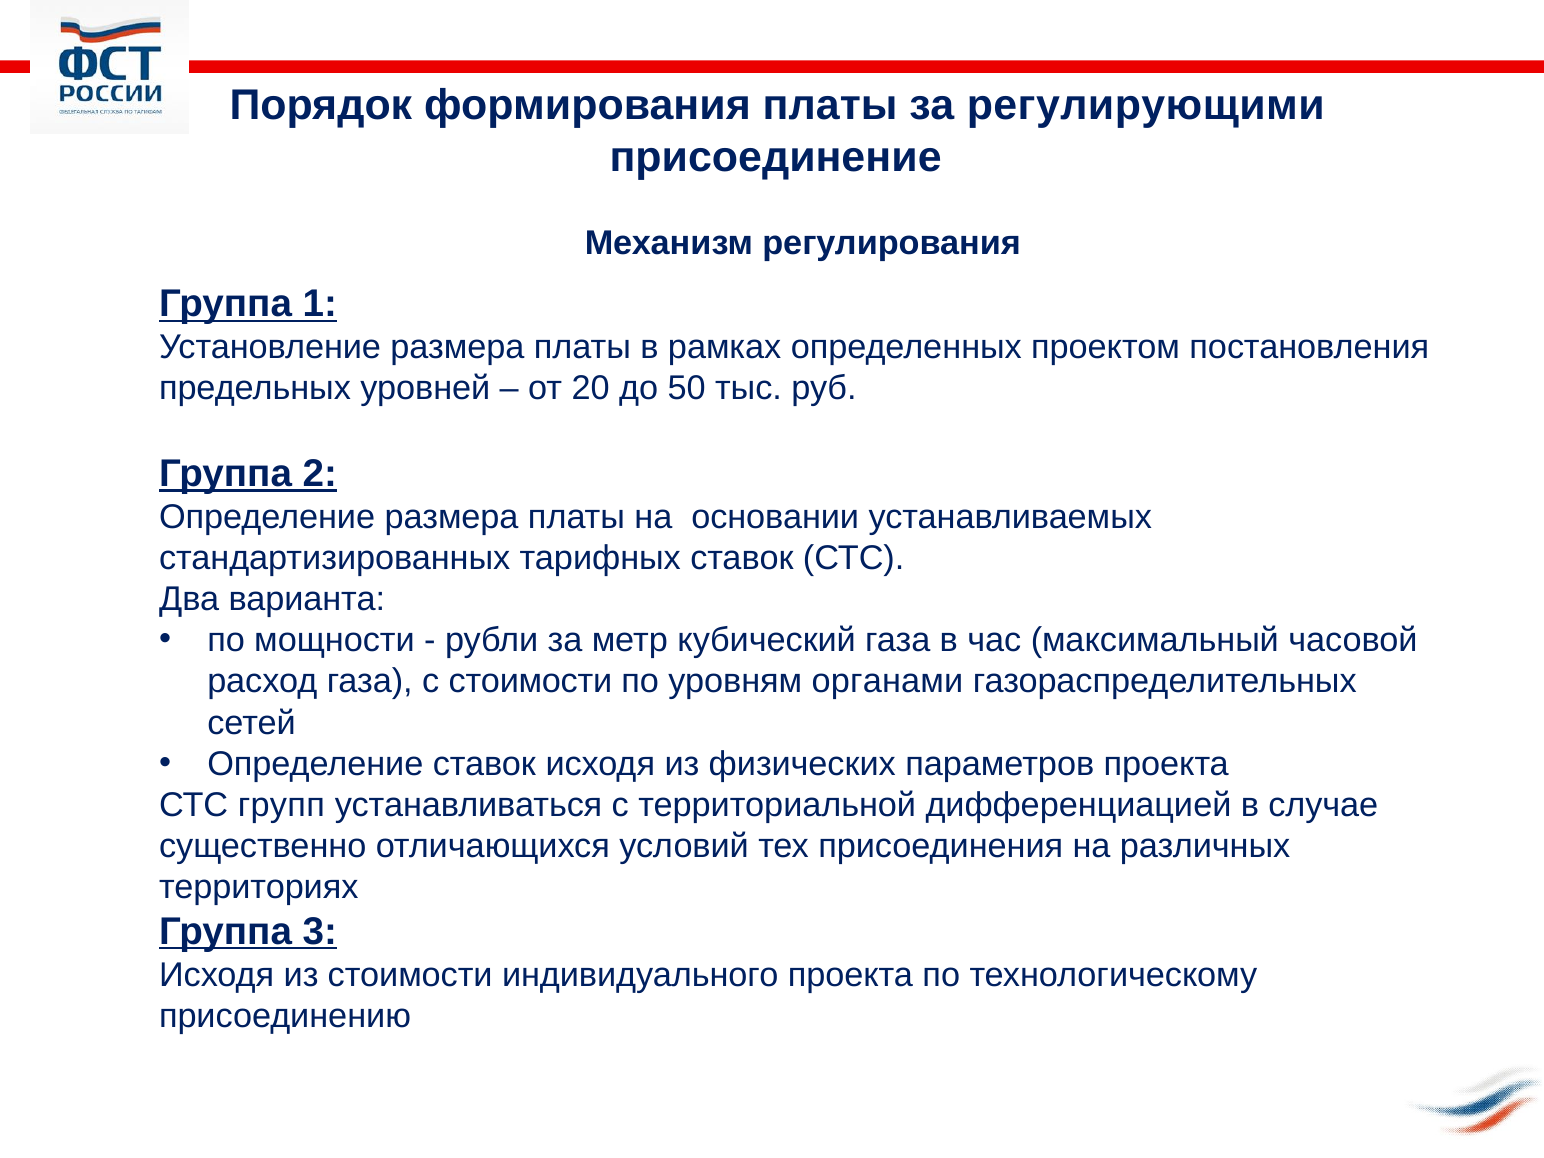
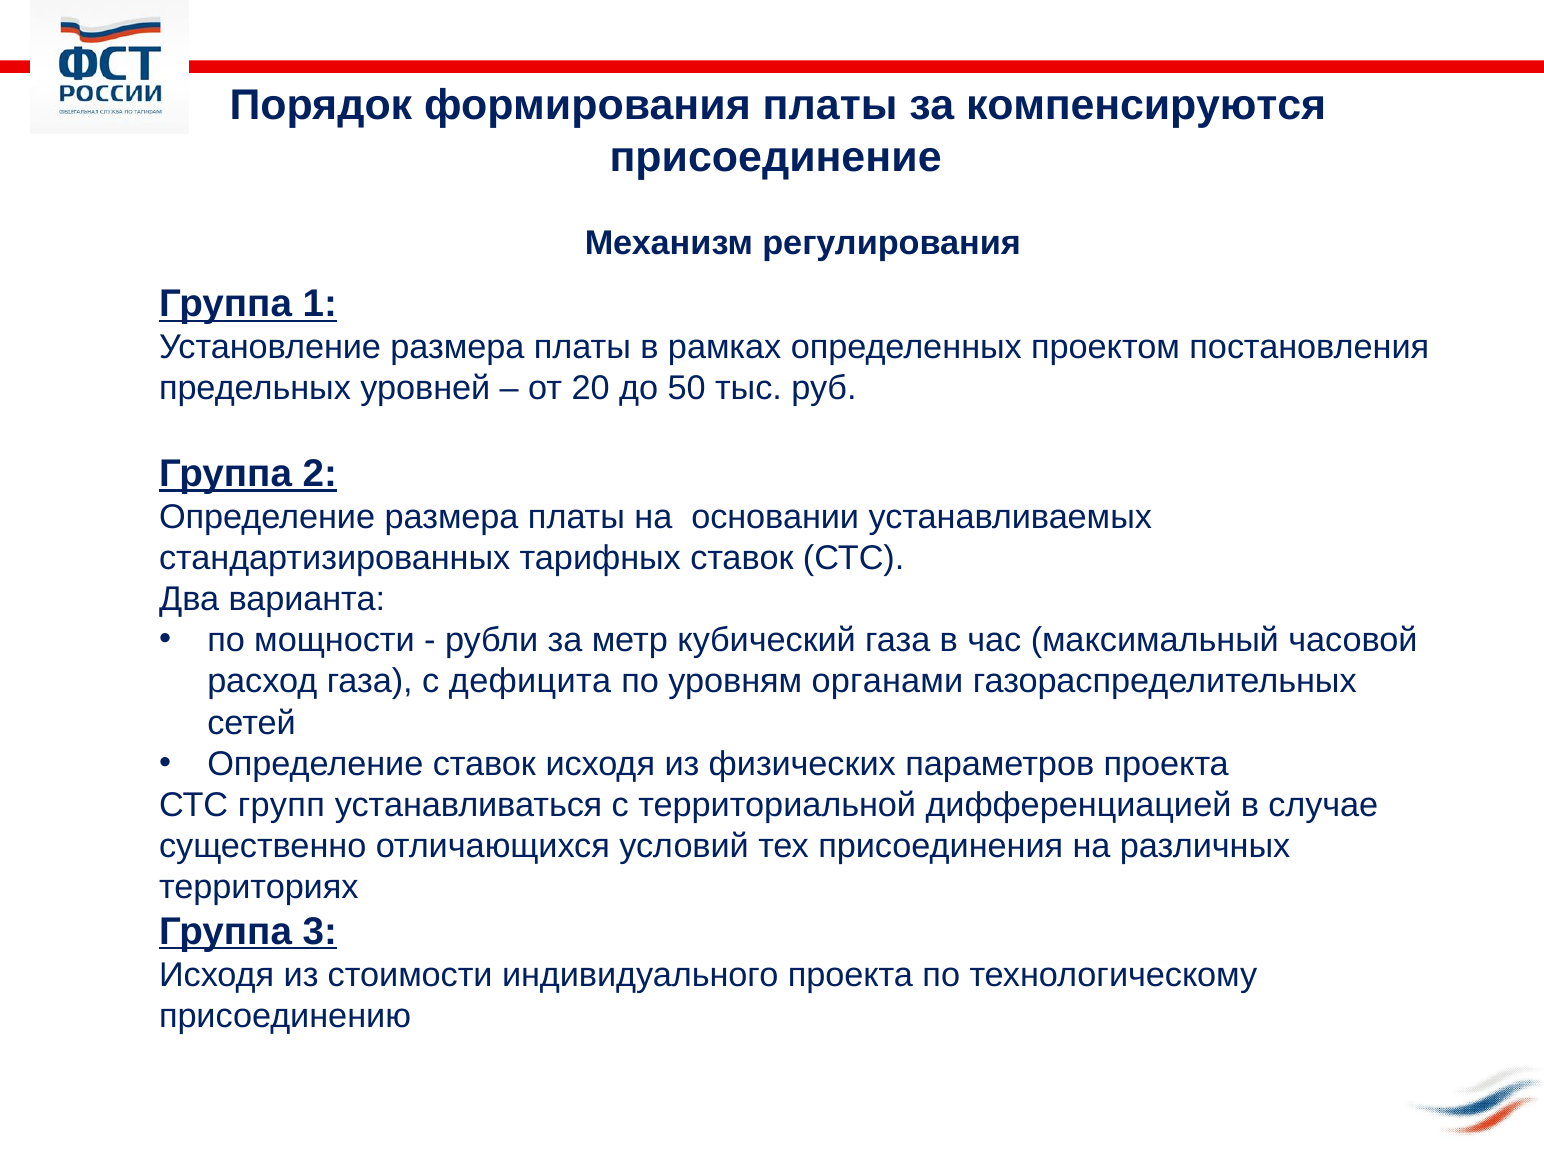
регулирующими: регулирующими -> компенсируются
с стоимости: стоимости -> дефицита
